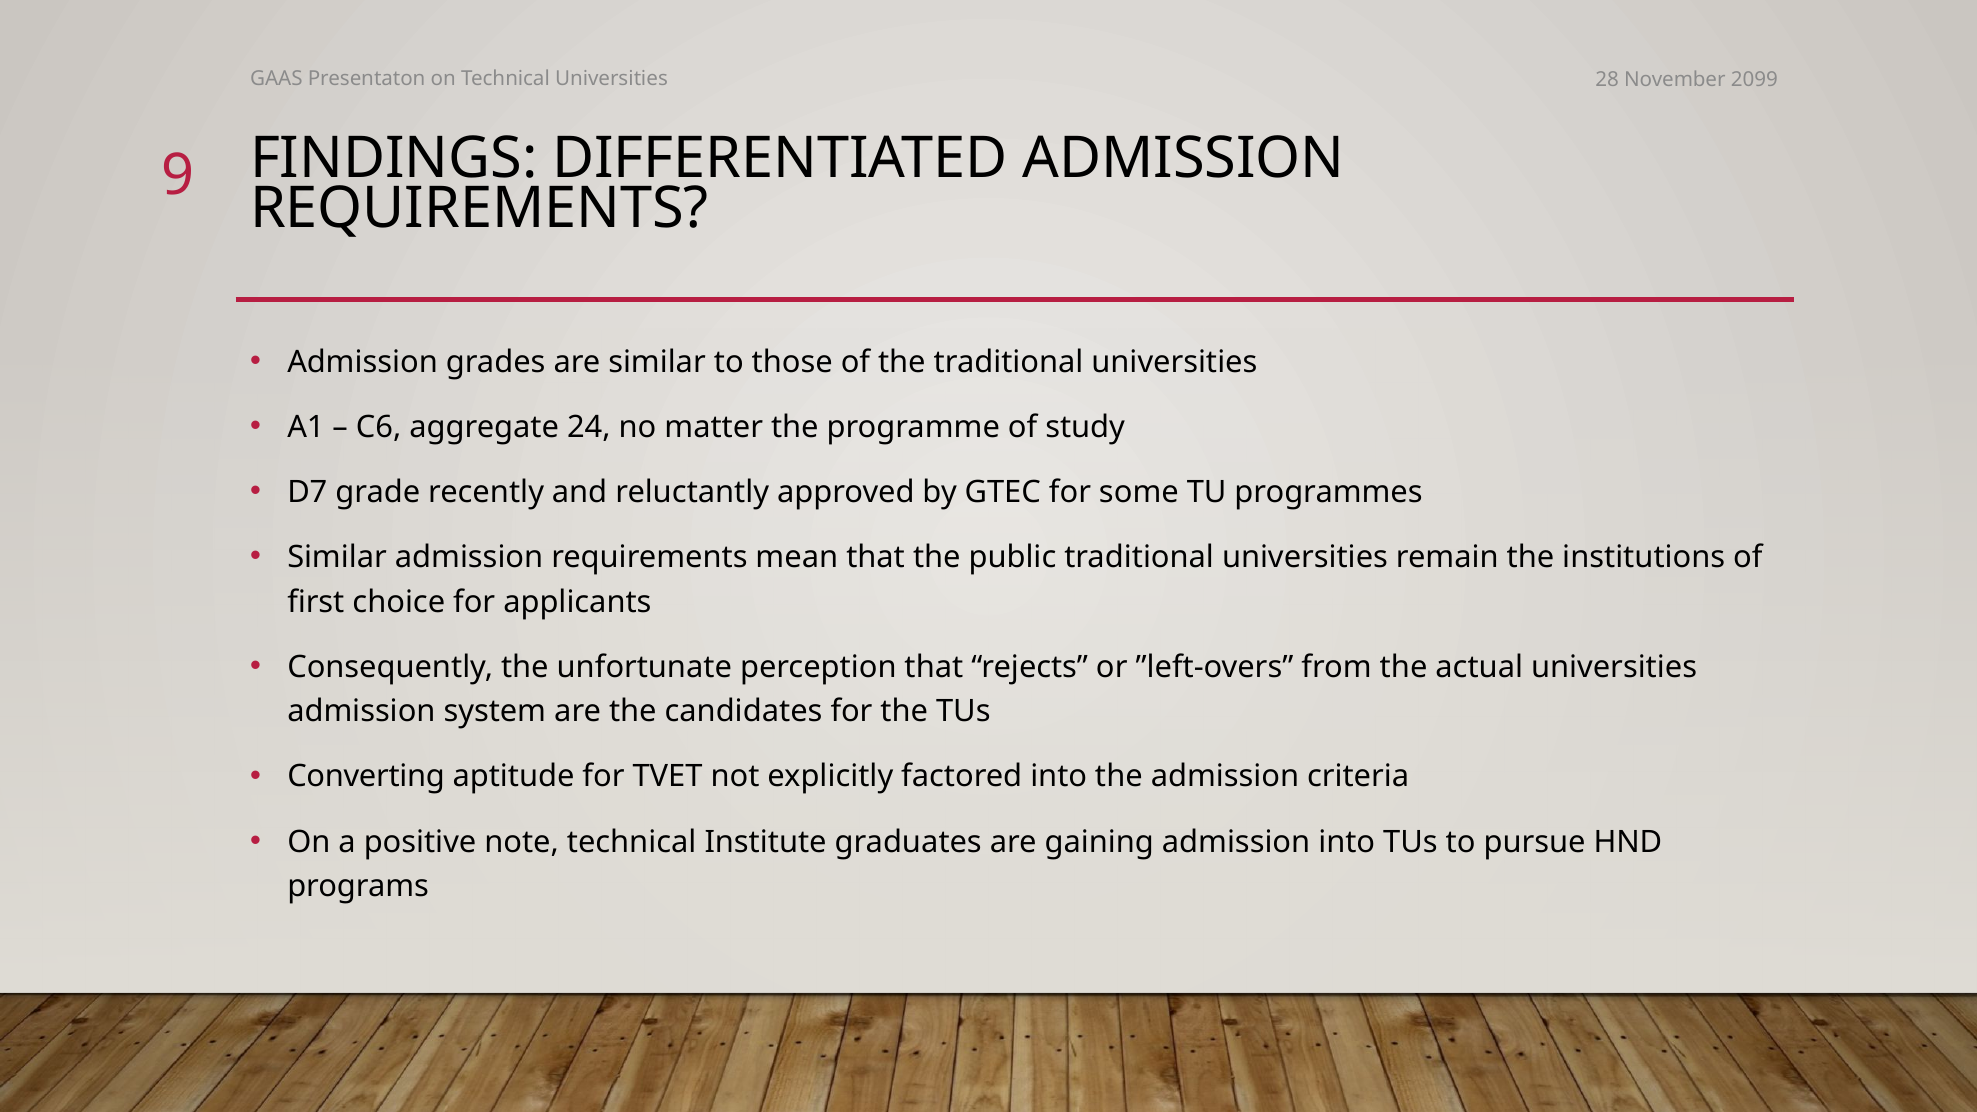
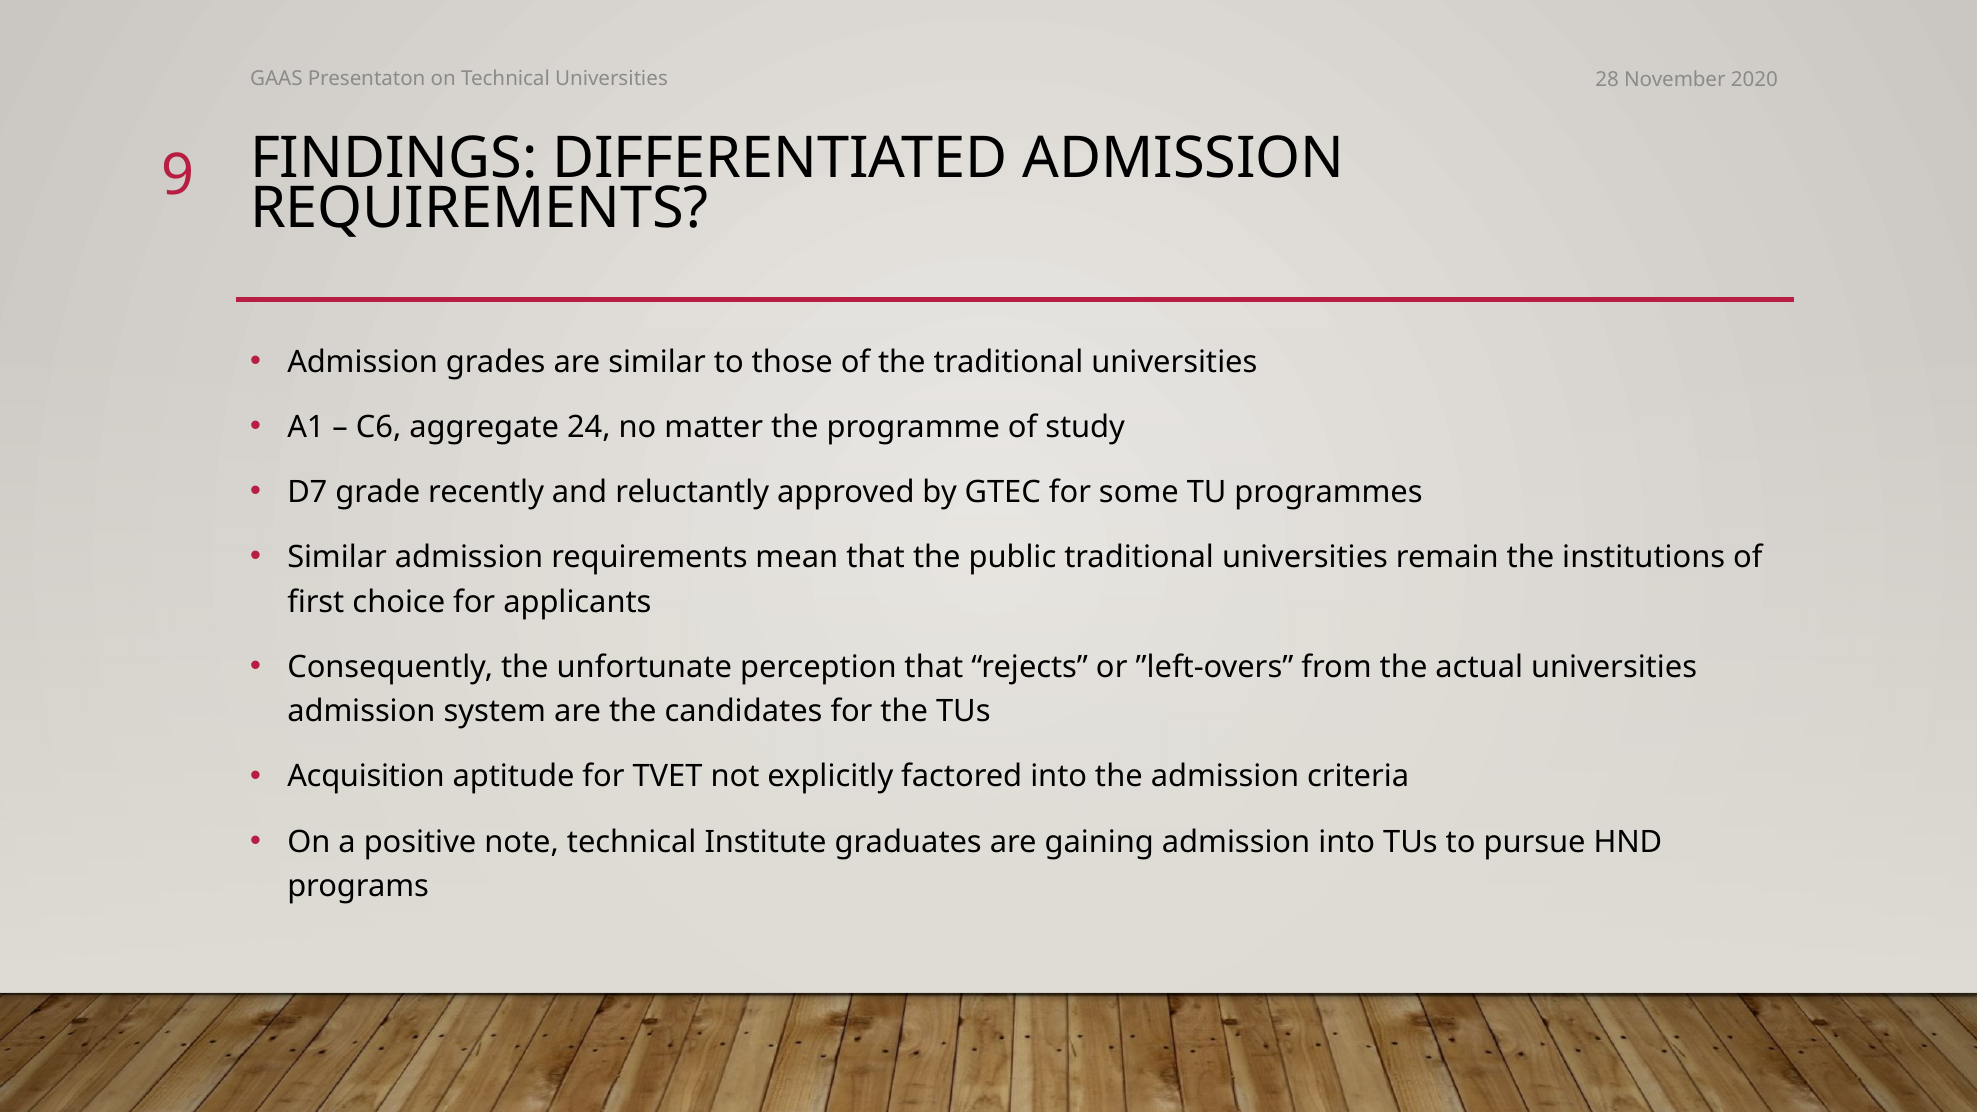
2099: 2099 -> 2020
Converting: Converting -> Acquisition
